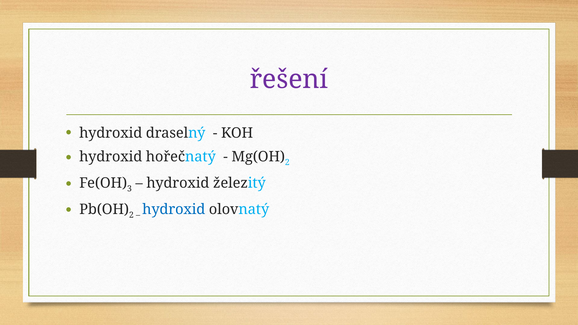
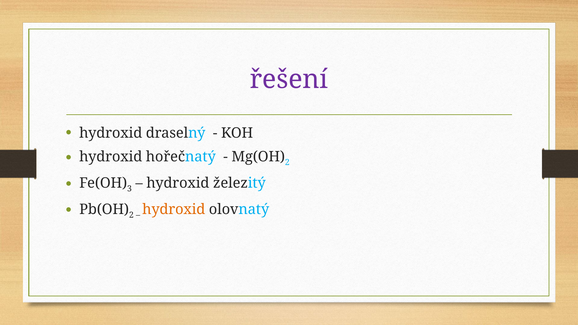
hydroxid at (174, 209) colour: blue -> orange
